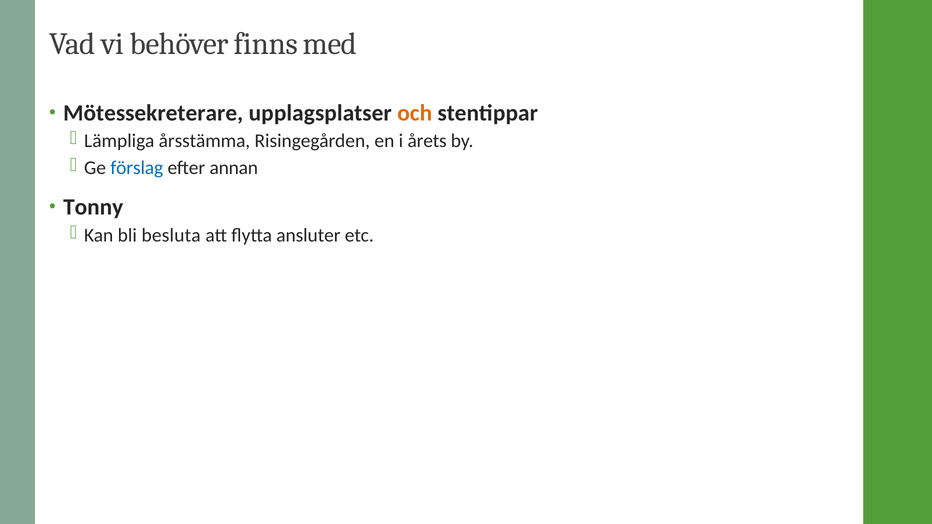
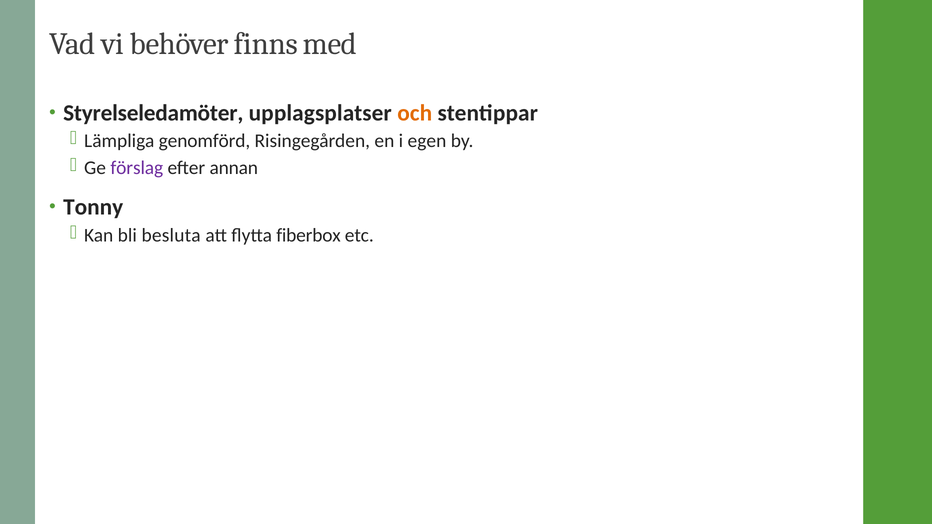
Mötessekreterare: Mötessekreterare -> Styrelseledamöter
årsstämma: årsstämma -> genomförd
årets: årets -> egen
förslag colour: blue -> purple
ansluter: ansluter -> fiberbox
